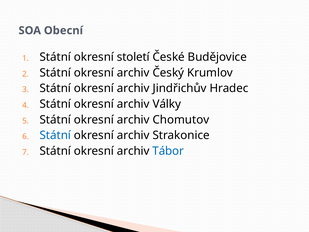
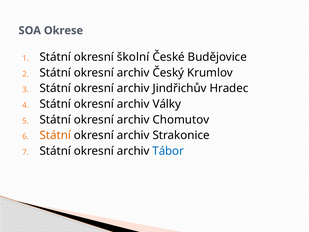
Obecní: Obecní -> Okrese
století: století -> školní
Státní at (55, 135) colour: blue -> orange
